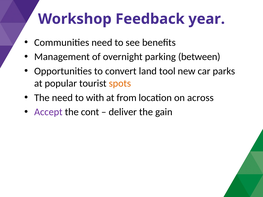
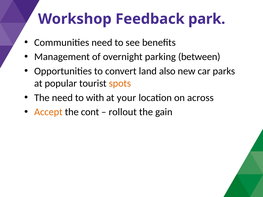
year: year -> park
tool: tool -> also
from: from -> your
Accept colour: purple -> orange
deliver: deliver -> rollout
